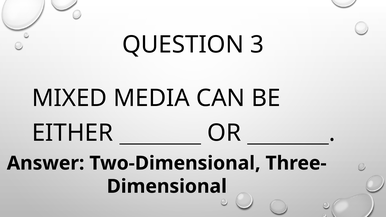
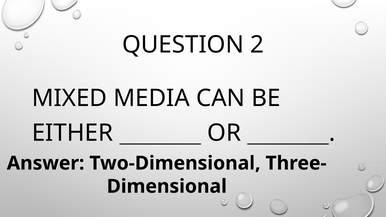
3: 3 -> 2
